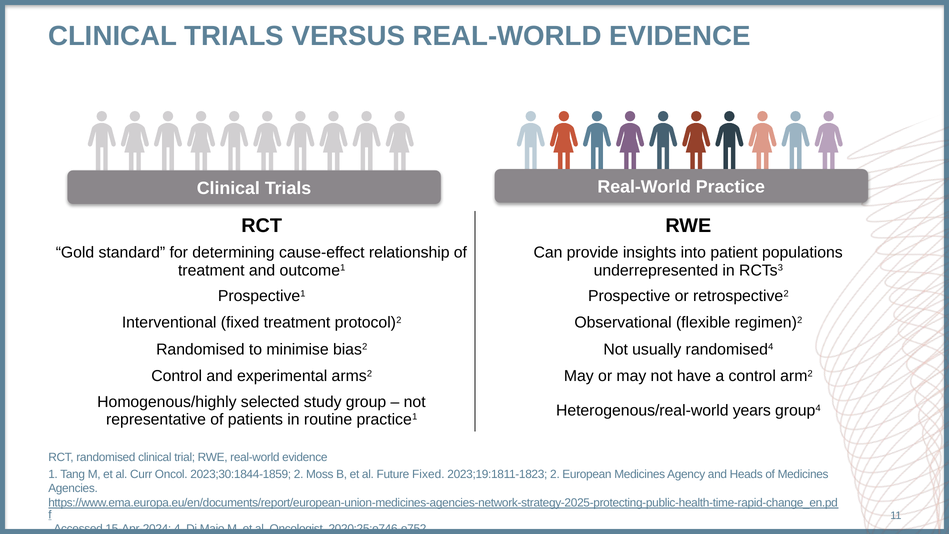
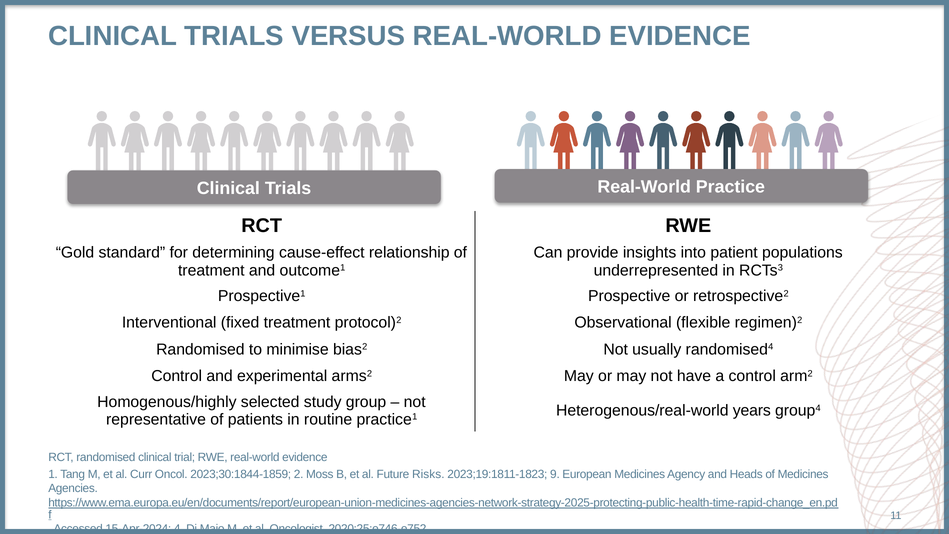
Future Fixed: Fixed -> Risks
2023;19:1811-1823 2: 2 -> 9
